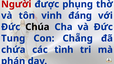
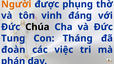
Người colour: red -> orange
Chẵng: Chẵng -> Tháng
chứa: chứa -> đoàn
tình: tình -> việc
